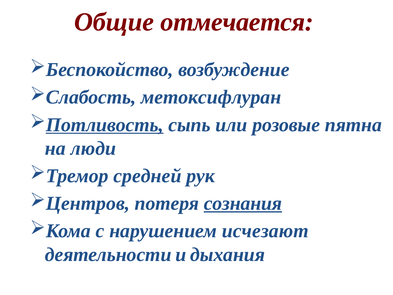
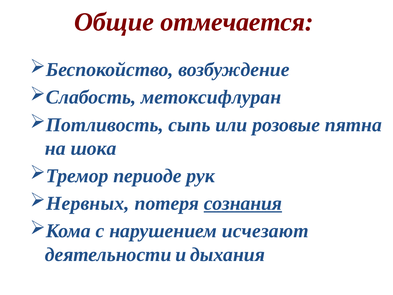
Потливость underline: present -> none
люди: люди -> шока
средней: средней -> периоде
Центров: Центров -> Нервных
